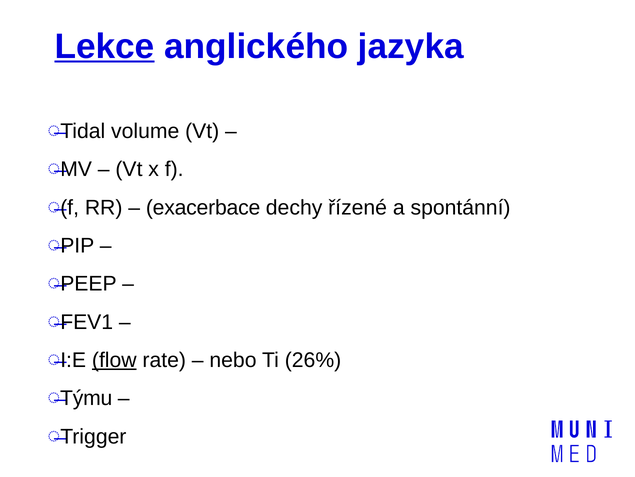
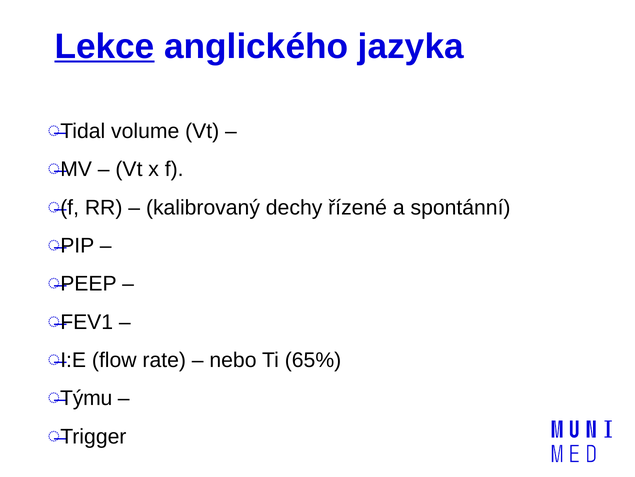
exacerbace: exacerbace -> kalibrovaný
flow underline: present -> none
26%: 26% -> 65%
